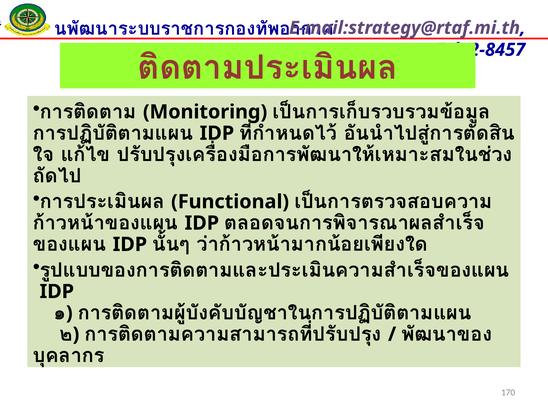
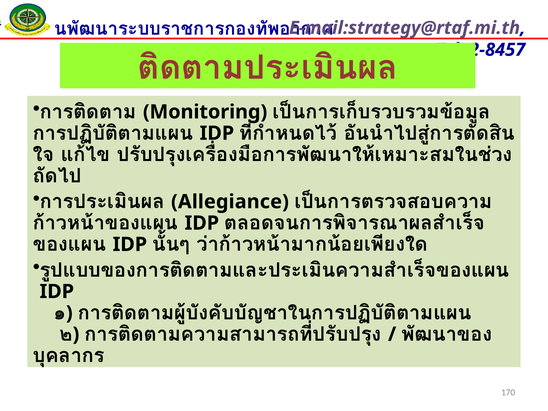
Functional: Functional -> Allegiance
